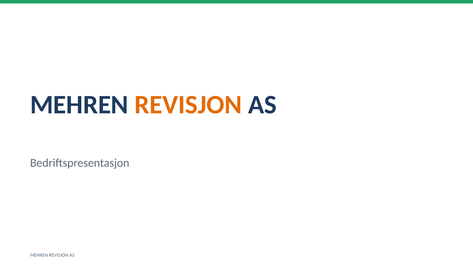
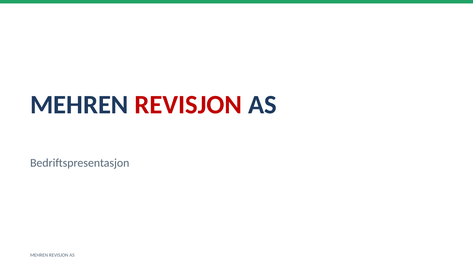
REVISJON at (188, 105) colour: orange -> red
